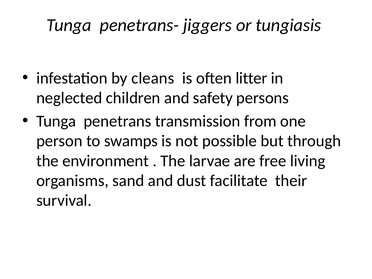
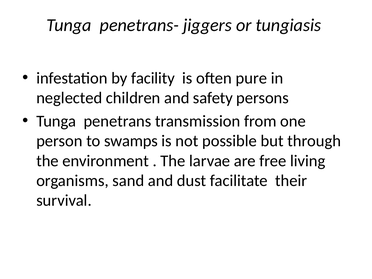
cleans: cleans -> facility
litter: litter -> pure
